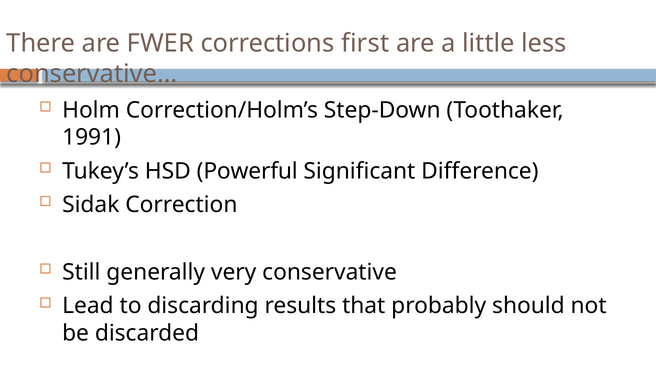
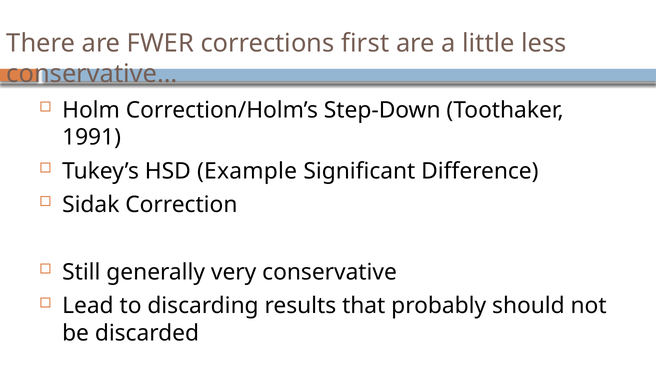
Powerful: Powerful -> Example
